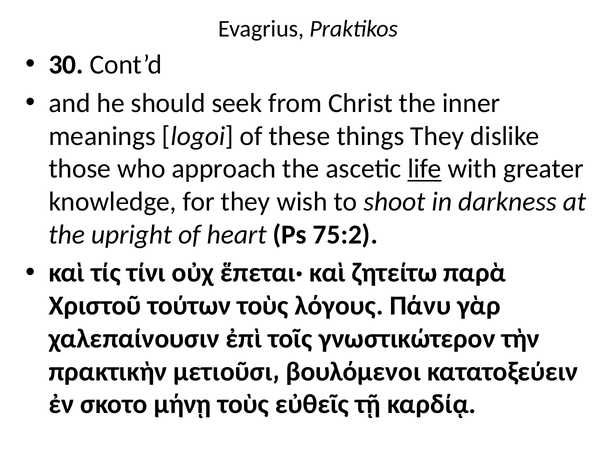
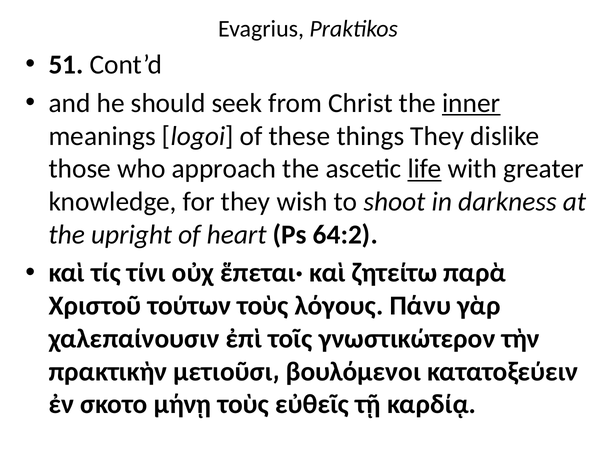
30: 30 -> 51
inner underline: none -> present
75:2: 75:2 -> 64:2
